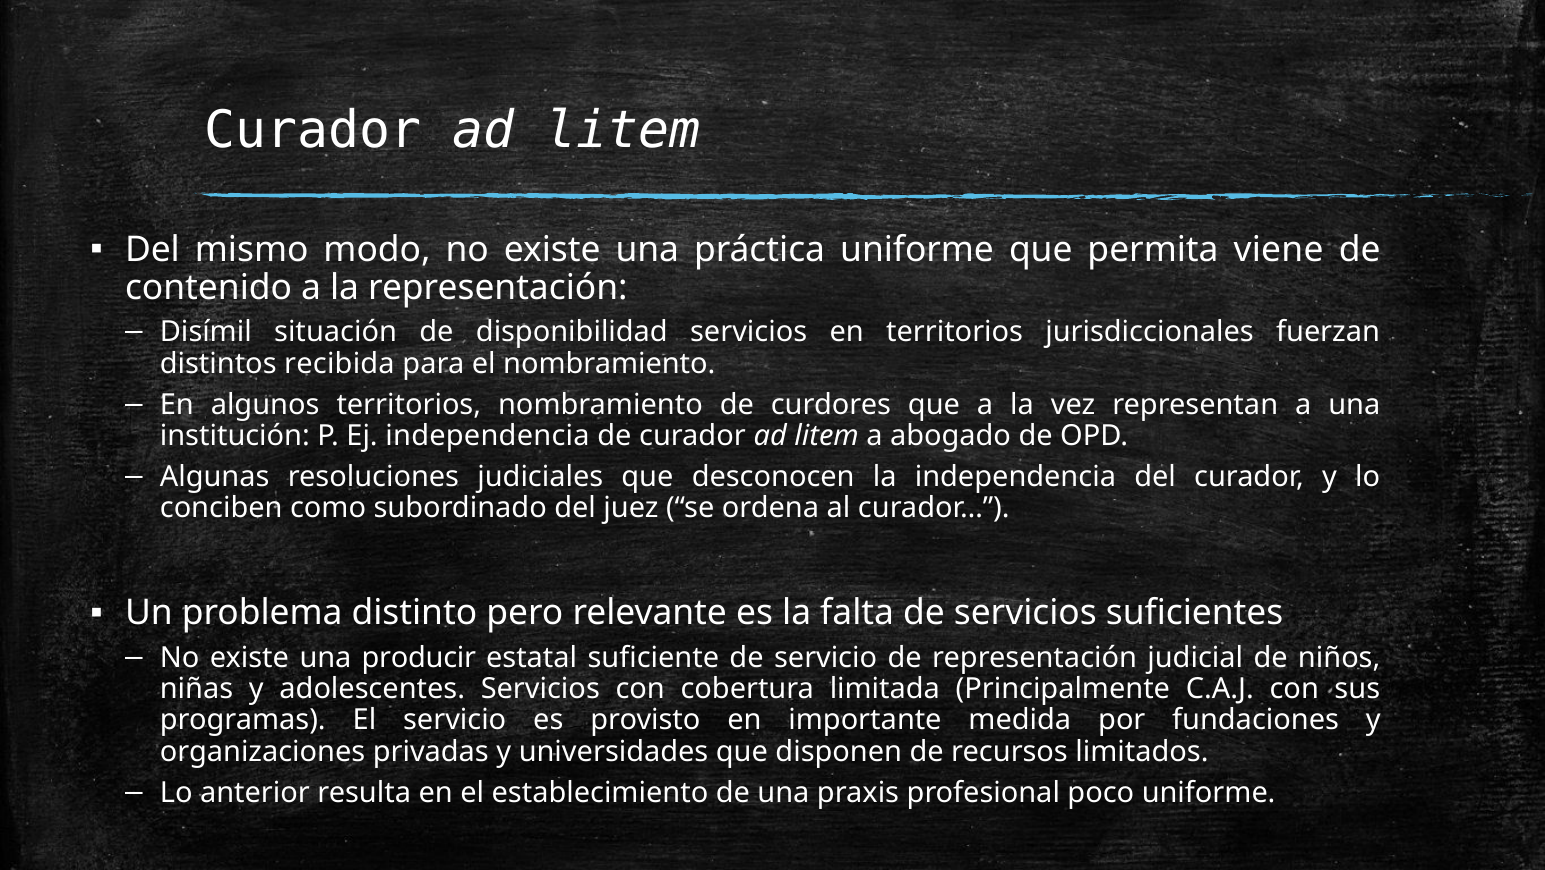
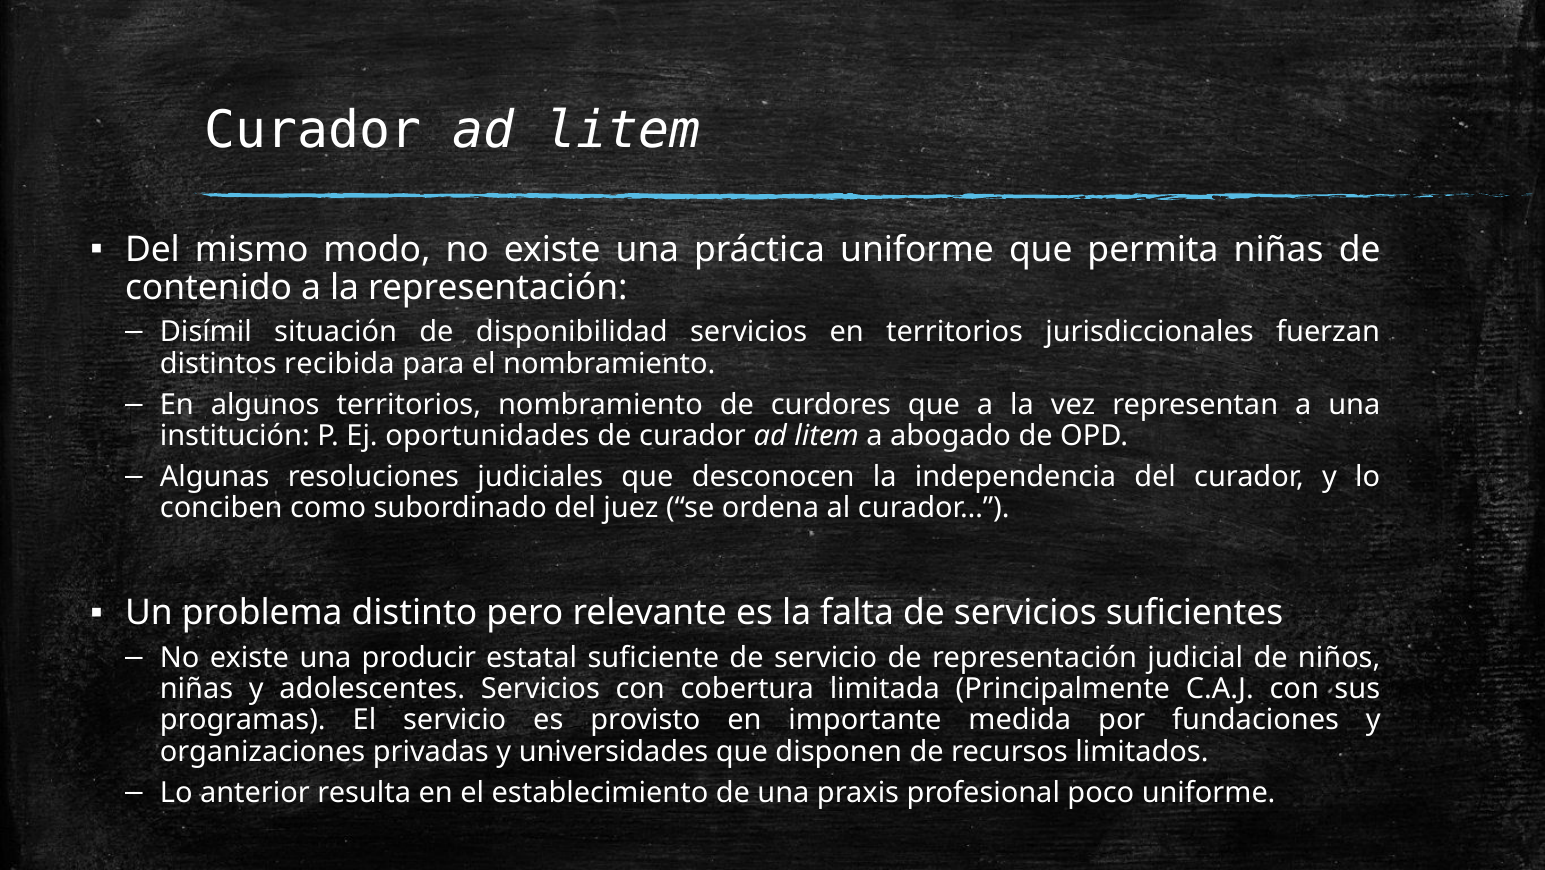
permita viene: viene -> niñas
Ej independencia: independencia -> oportunidades
